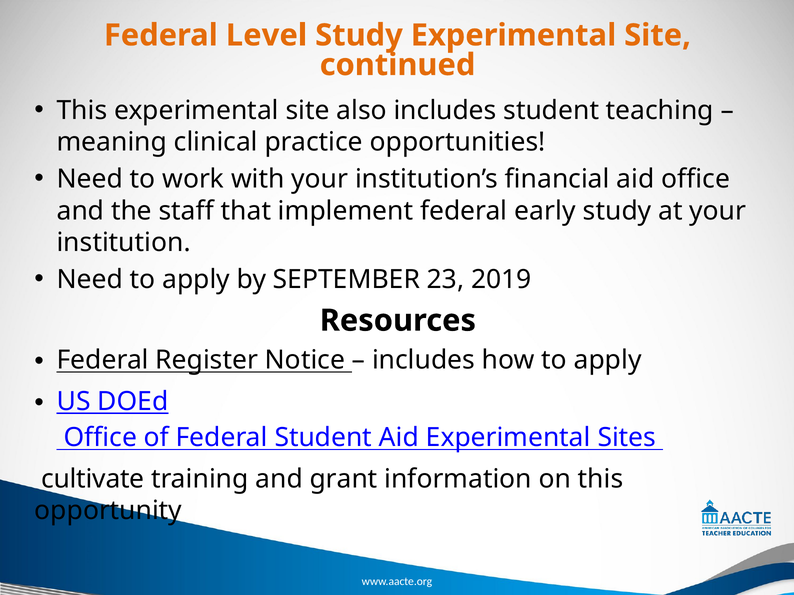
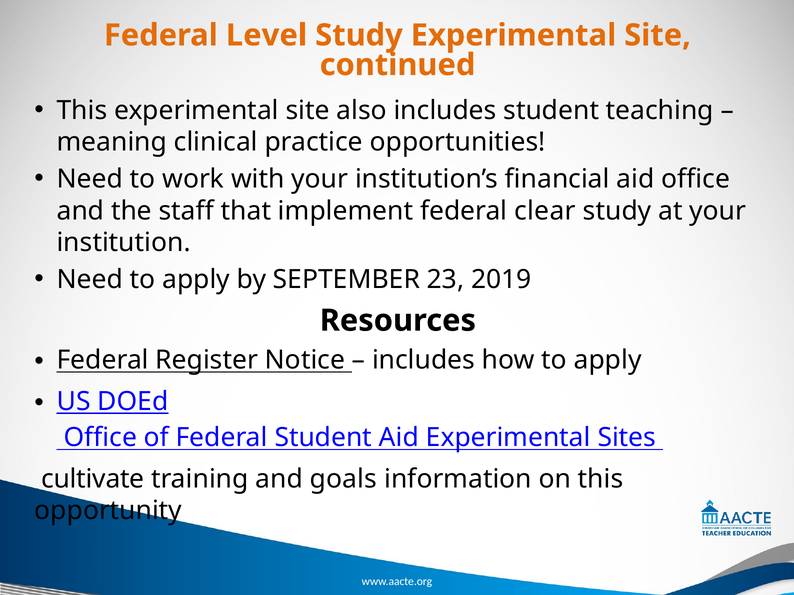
early: early -> clear
grant: grant -> goals
